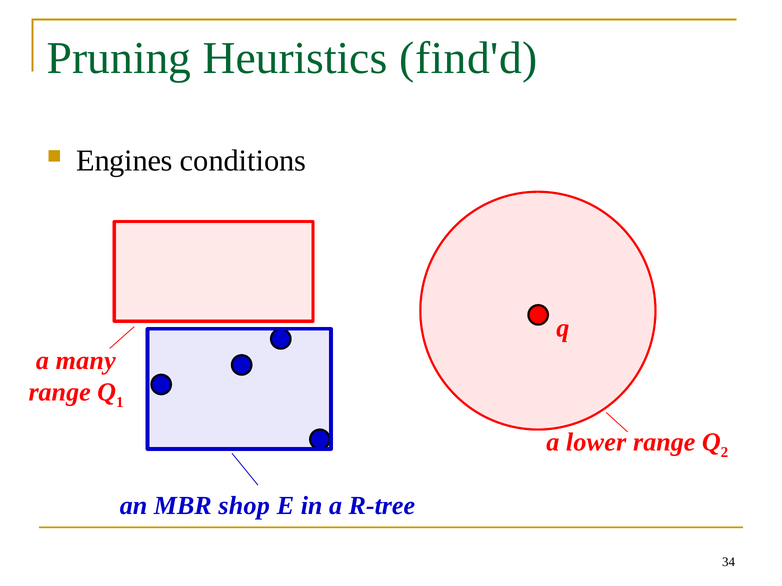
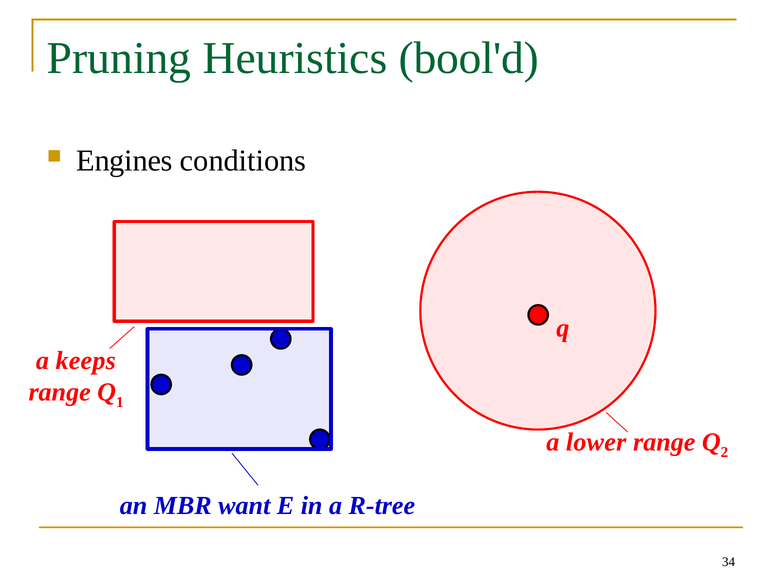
find'd: find'd -> bool'd
many: many -> keeps
shop: shop -> want
